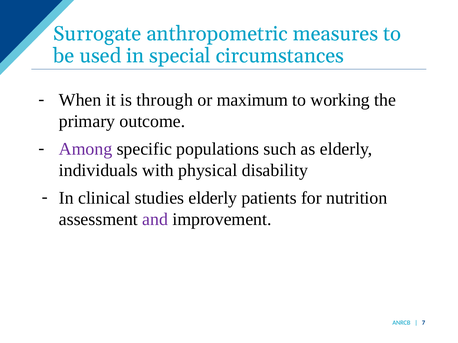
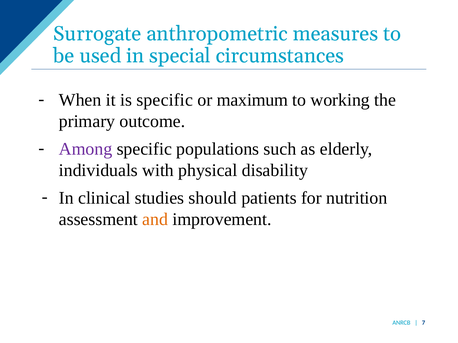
is through: through -> specific
studies elderly: elderly -> should
and colour: purple -> orange
